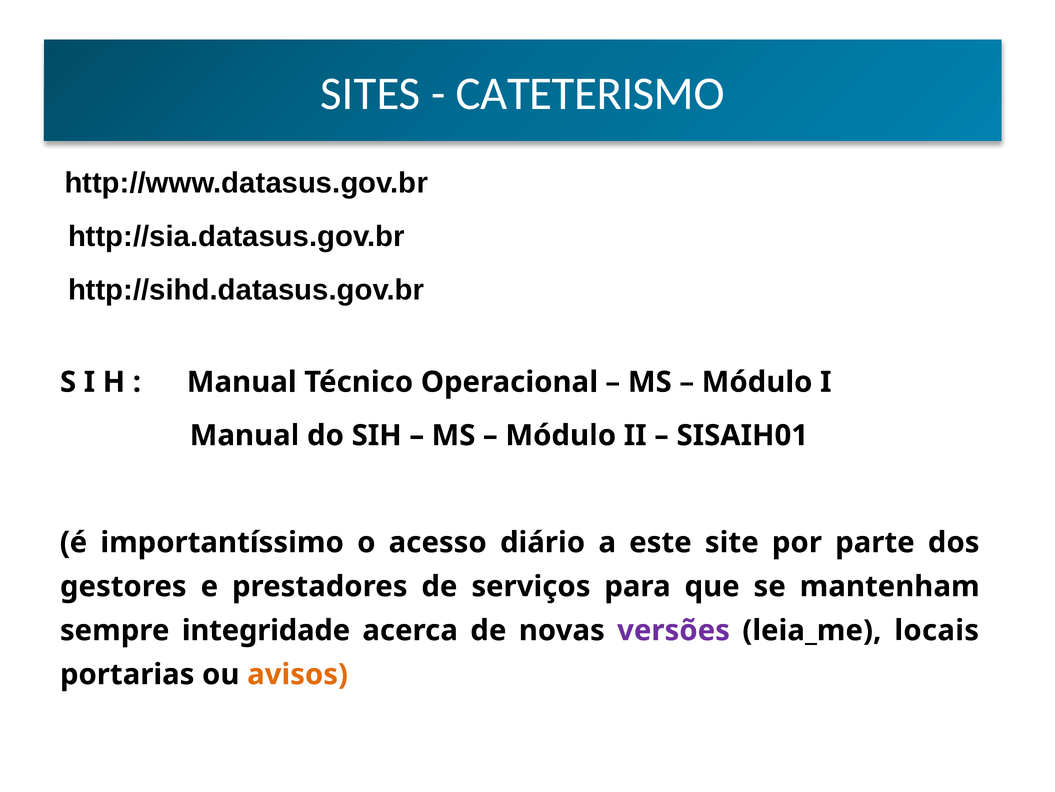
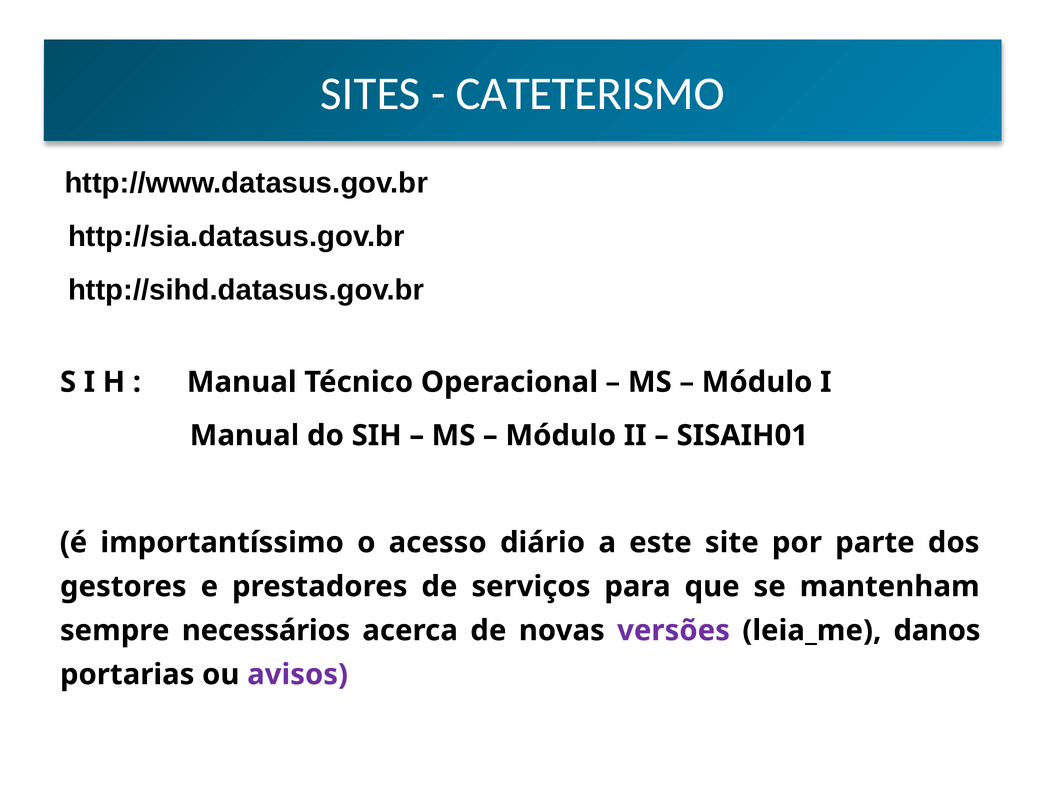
integridade: integridade -> necessários
locais: locais -> danos
avisos colour: orange -> purple
